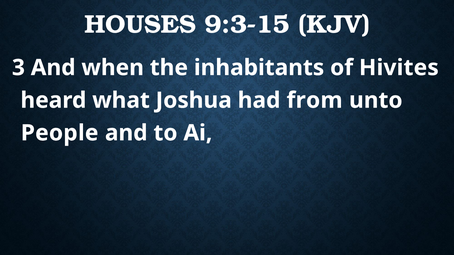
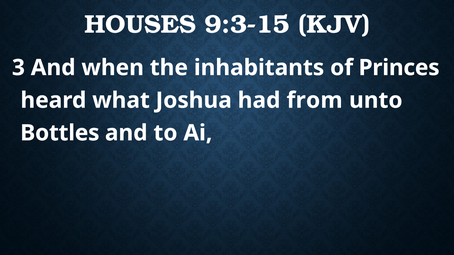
Hivites: Hivites -> Princes
People: People -> Bottles
